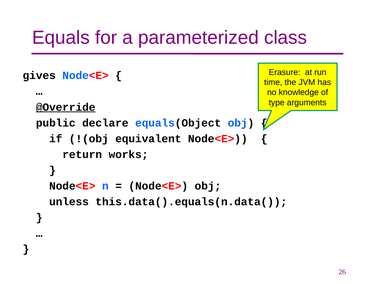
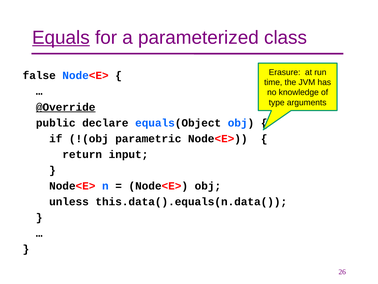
Equals underline: none -> present
gives: gives -> false
equivalent: equivalent -> parametric
works: works -> input
